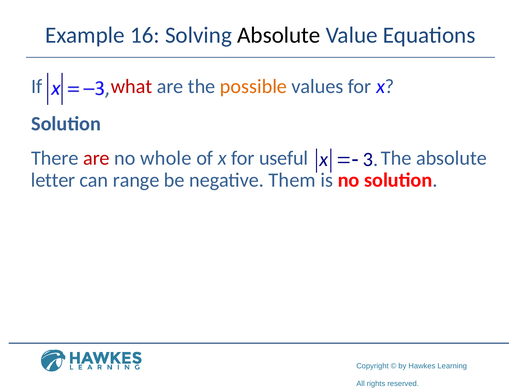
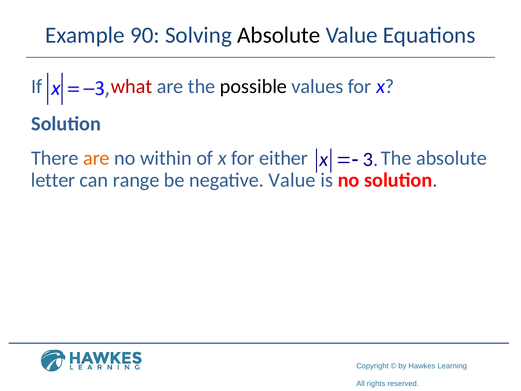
16: 16 -> 90
possible colour: orange -> black
are at (96, 158) colour: red -> orange
whole: whole -> within
useful: useful -> either
negative Them: Them -> Value
